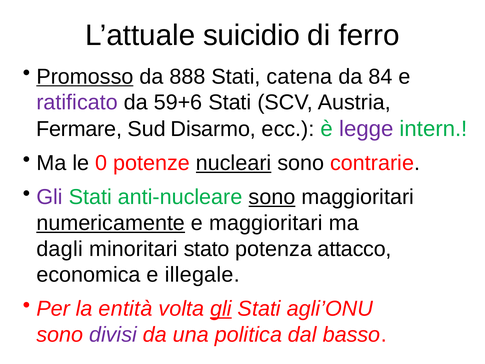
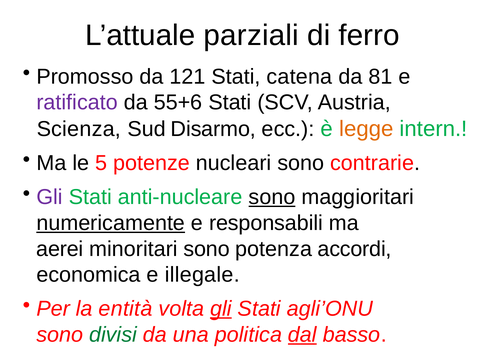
suicidio: suicidio -> parziali
Promosso underline: present -> none
888: 888 -> 121
84: 84 -> 81
59+6: 59+6 -> 55+6
Fermare: Fermare -> Scienza
legge colour: purple -> orange
0: 0 -> 5
nucleari underline: present -> none
e maggioritari: maggioritari -> responsabili
dagli: dagli -> aerei
minoritari stato: stato -> sono
attacco: attacco -> accordi
divisi colour: purple -> green
dal underline: none -> present
